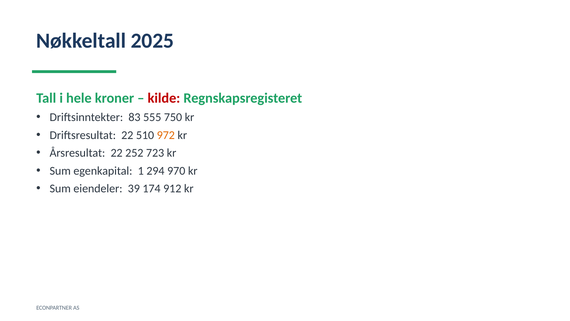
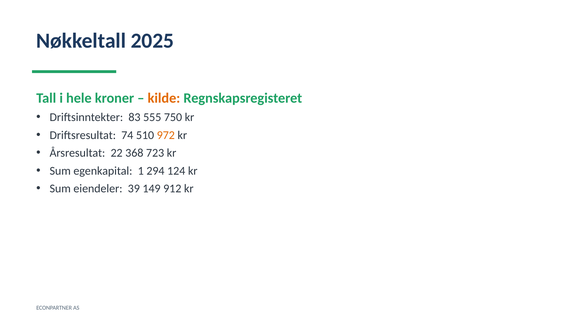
kilde colour: red -> orange
Driftsresultat 22: 22 -> 74
252: 252 -> 368
970: 970 -> 124
174: 174 -> 149
